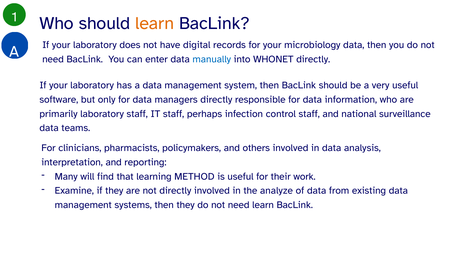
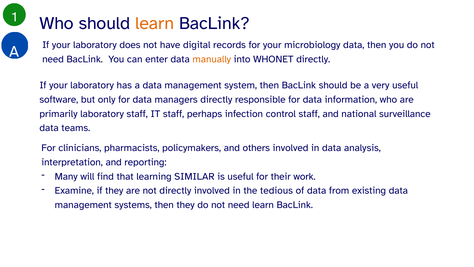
manually colour: blue -> orange
METHOD: METHOD -> SIMILAR
analyze: analyze -> tedious
